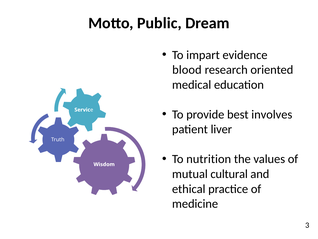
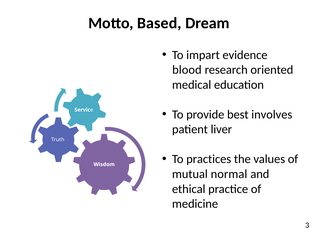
Public: Public -> Based
nutrition: nutrition -> practices
cultural: cultural -> normal
